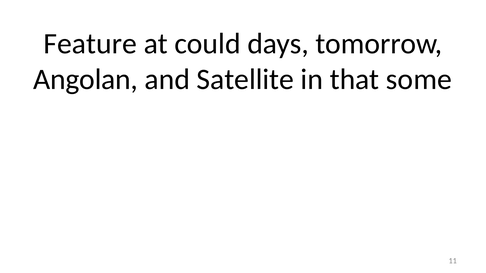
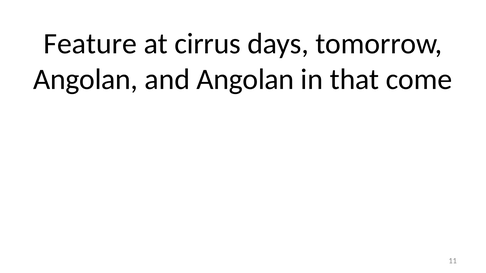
could: could -> cirrus
and Satellite: Satellite -> Angolan
some: some -> come
